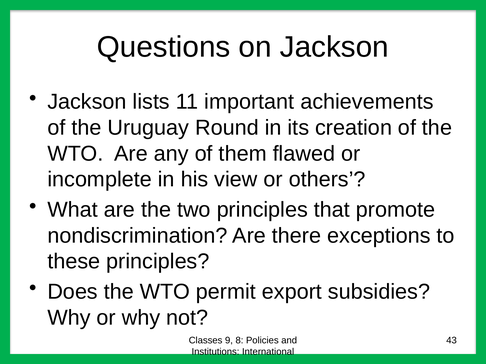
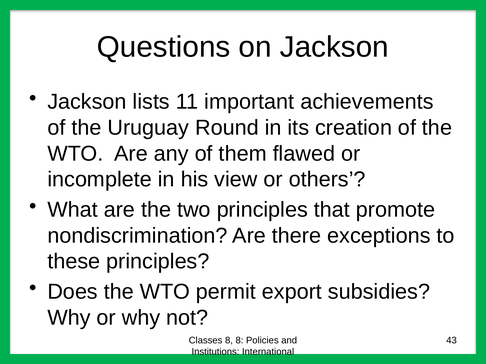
Classes 9: 9 -> 8
